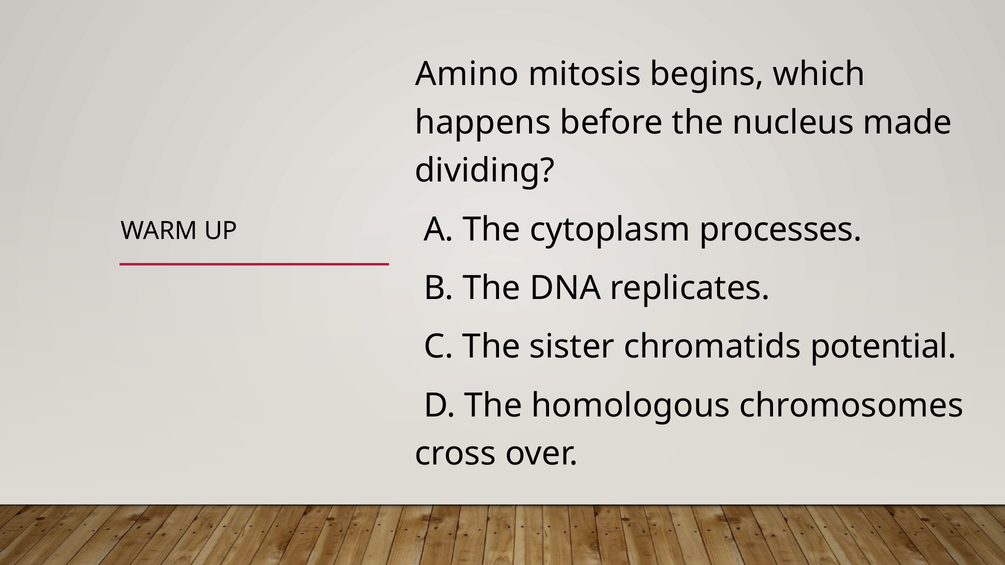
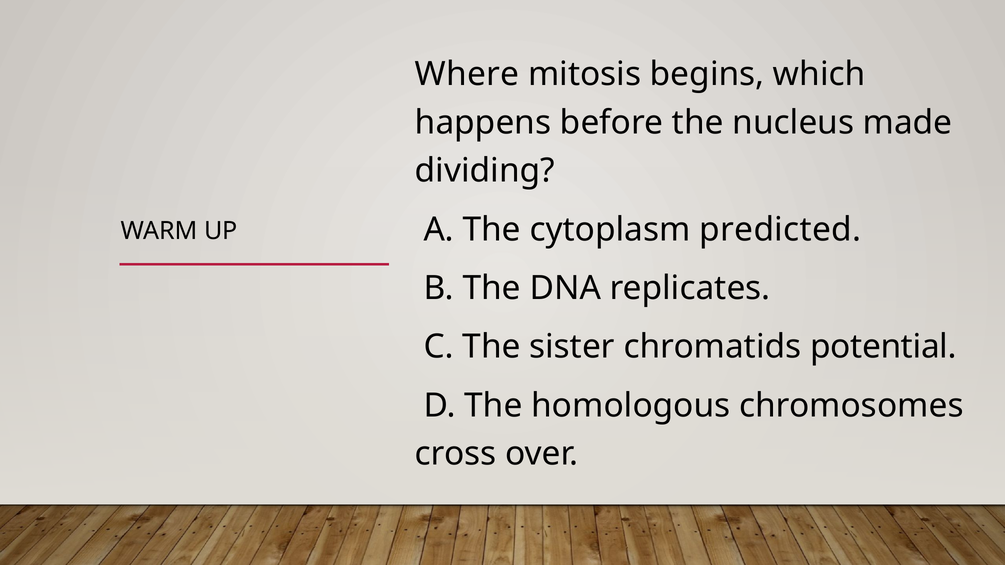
Amino: Amino -> Where
processes: processes -> predicted
